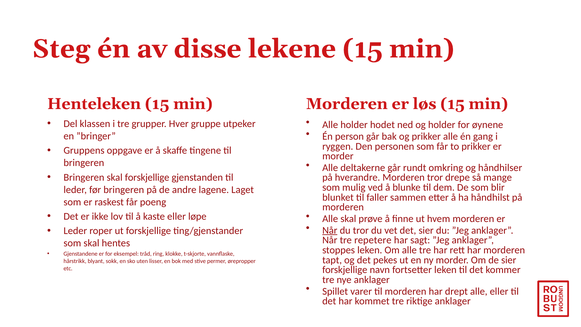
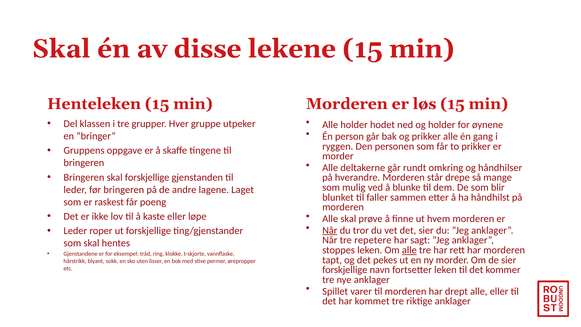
Steg at (61, 49): Steg -> Skal
Morderen tror: tror -> står
alle at (409, 250) underline: none -> present
